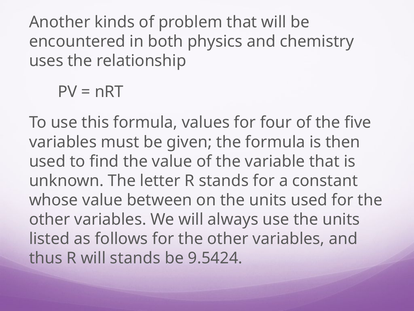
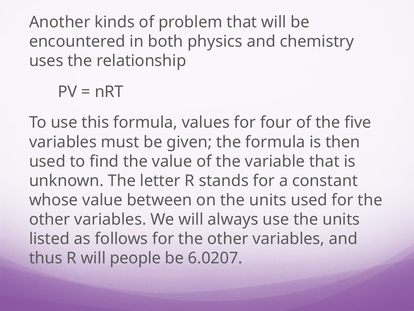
will stands: stands -> people
9.5424: 9.5424 -> 6.0207
